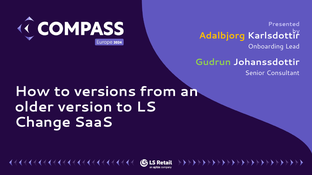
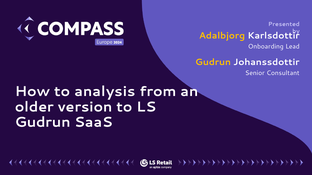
Gudrun at (213, 62) colour: light green -> yellow
versions: versions -> analysis
Change at (43, 123): Change -> Gudrun
